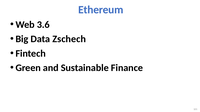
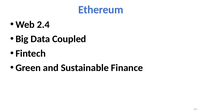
3.6: 3.6 -> 2.4
Zschech: Zschech -> Coupled
